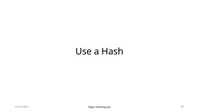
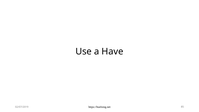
Hash: Hash -> Have
